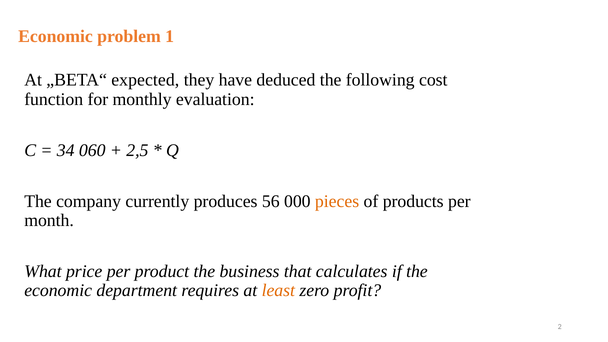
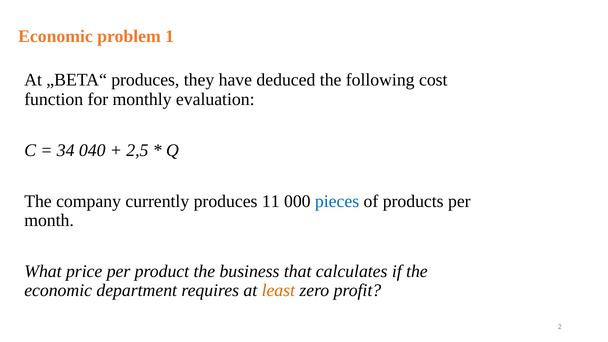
„BETA“ expected: expected -> produces
060: 060 -> 040
56: 56 -> 11
pieces colour: orange -> blue
